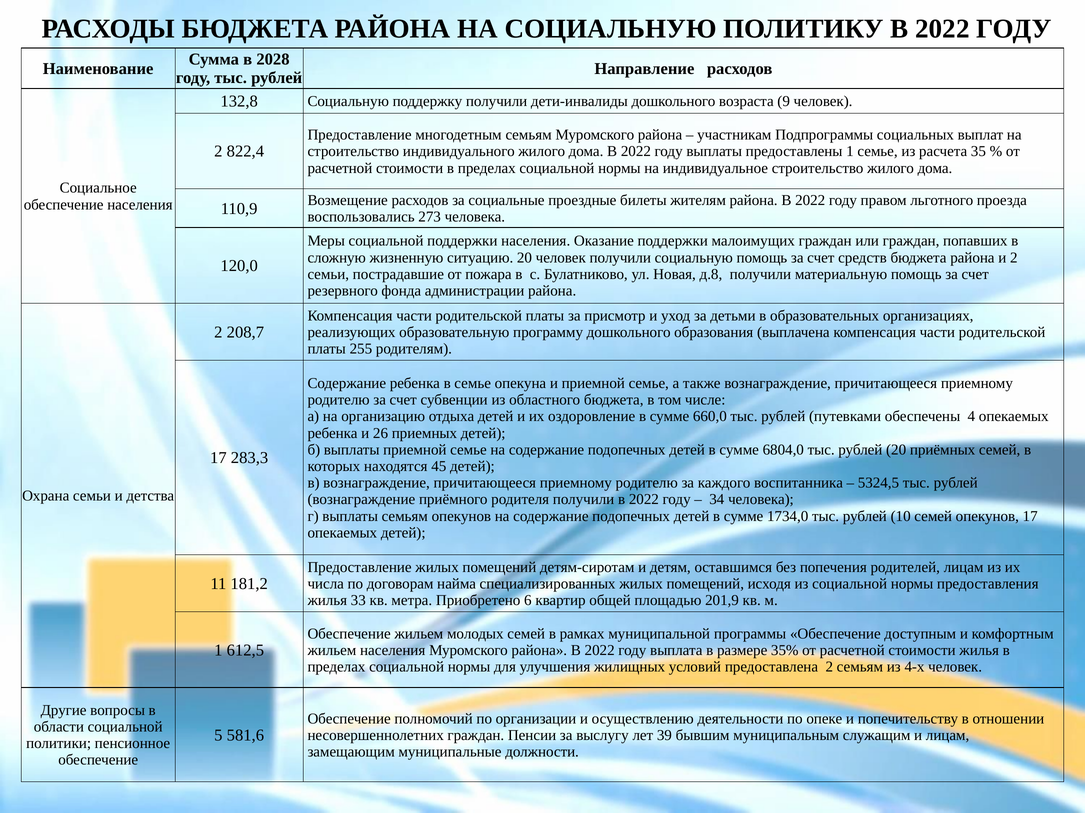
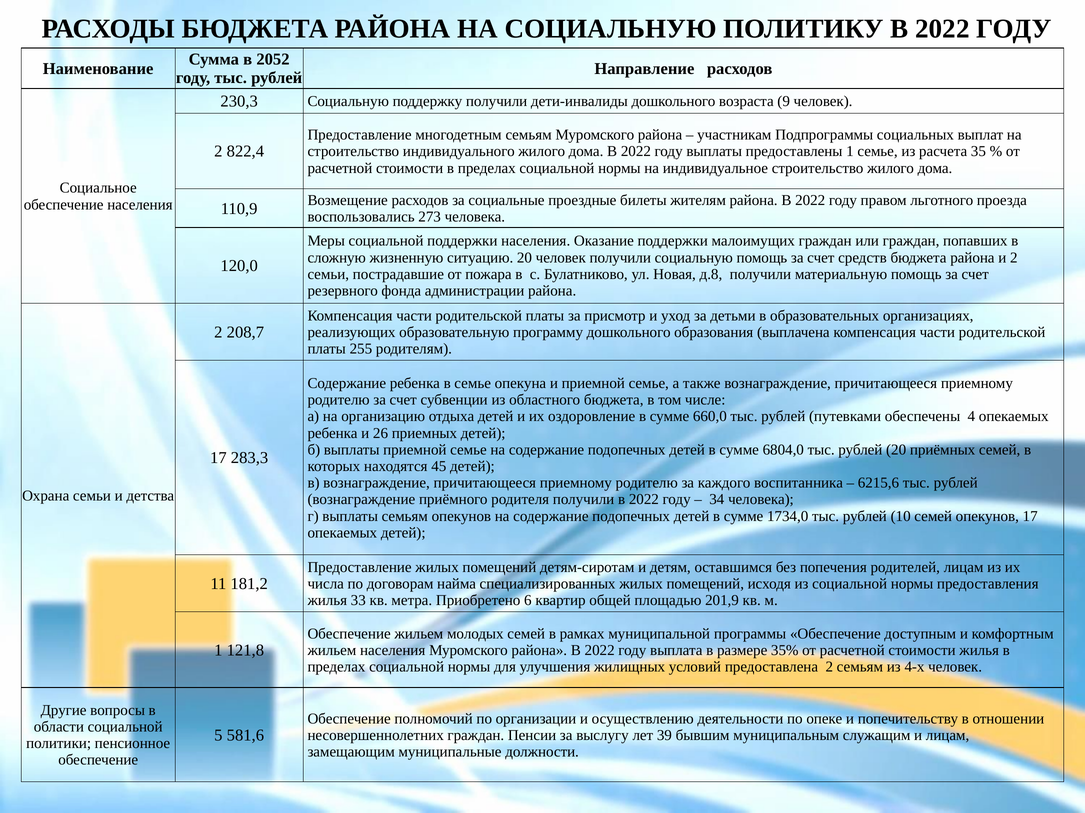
2028: 2028 -> 2052
132,8: 132,8 -> 230,3
5324,5: 5324,5 -> 6215,6
612,5: 612,5 -> 121,8
